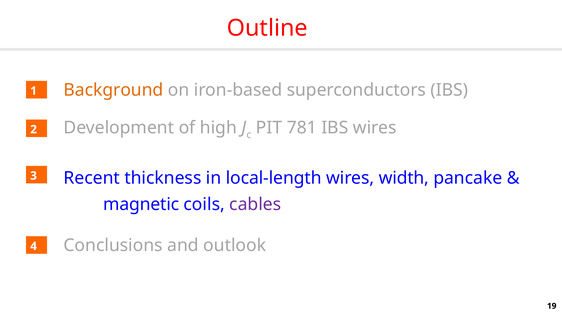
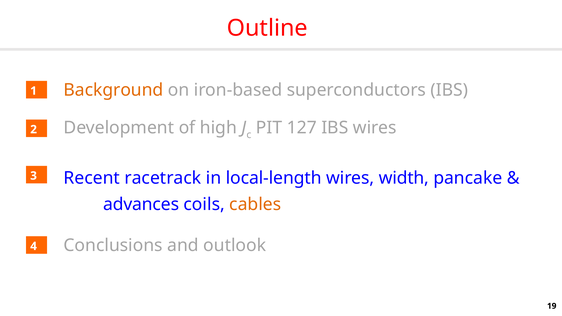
781: 781 -> 127
thickness: thickness -> racetrack
magnetic: magnetic -> advances
cables colour: purple -> orange
